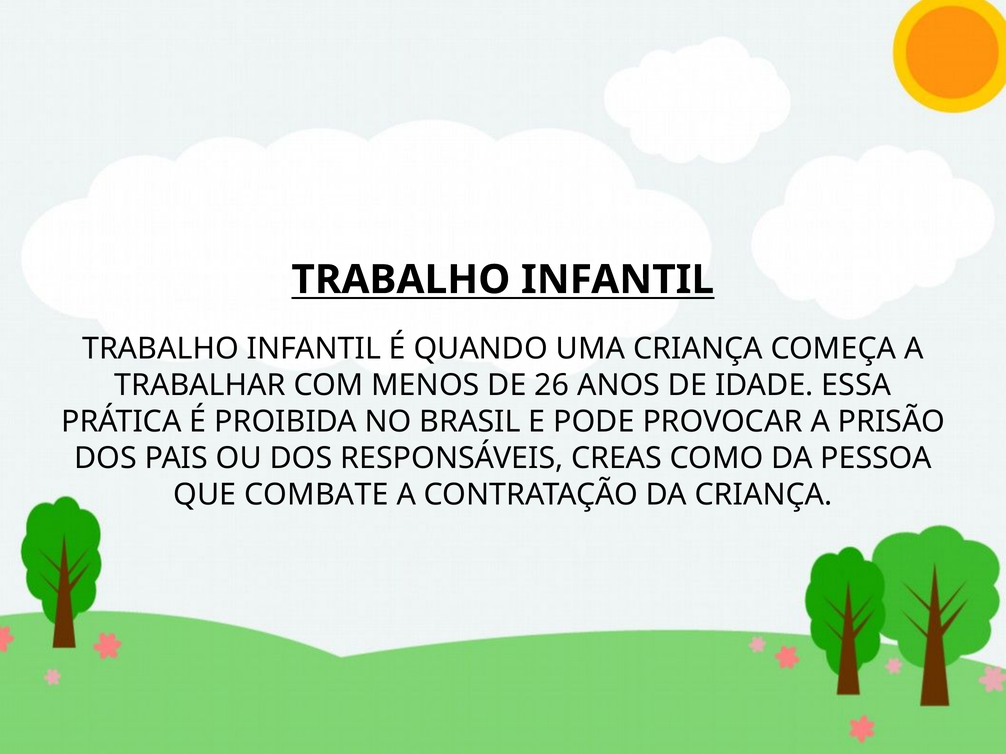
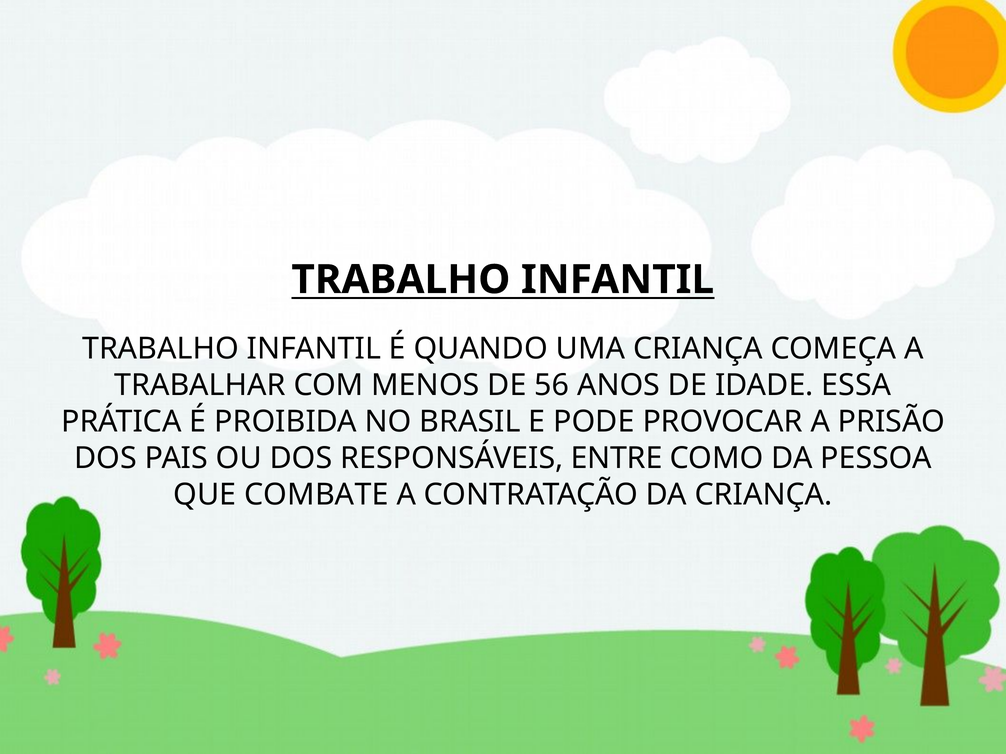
26: 26 -> 56
CREAS: CREAS -> ENTRE
